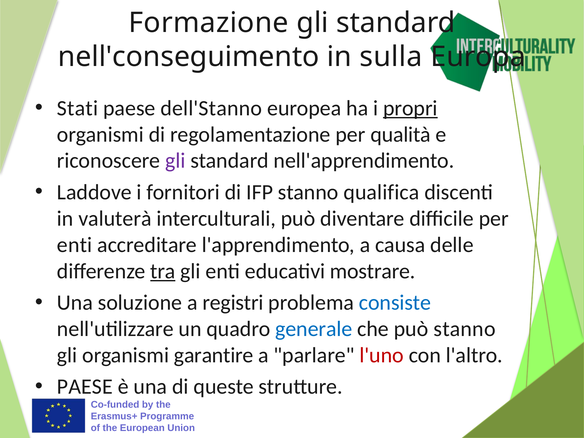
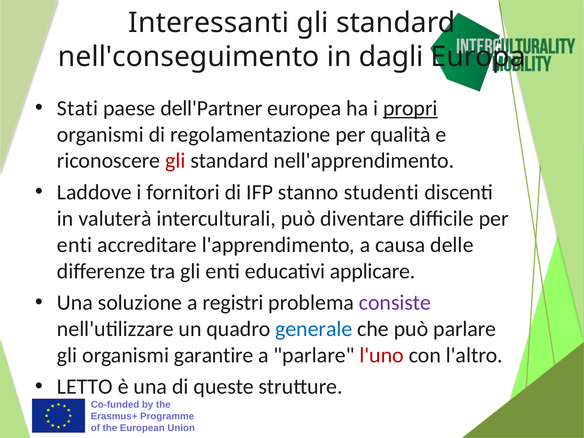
Formazione: Formazione -> Interessanti
sulla: sulla -> dagli
dell'Stanno: dell'Stanno -> dell'Partner
gli at (175, 161) colour: purple -> red
qualifica: qualifica -> studenti
tra underline: present -> none
mostrare: mostrare -> applicare
consiste colour: blue -> purple
può stanno: stanno -> parlare
PAESE at (85, 387): PAESE -> LETTO
